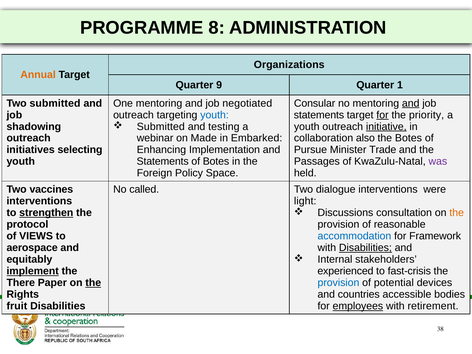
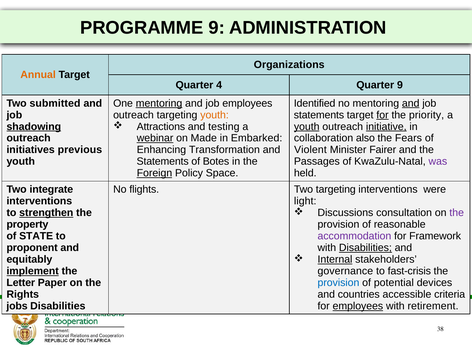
PROGRAMME 8: 8 -> 9
9: 9 -> 4
Quarter 1: 1 -> 9
mentoring at (159, 103) underline: none -> present
job negotiated: negotiated -> employees
Consular: Consular -> Identified
youth at (215, 115) colour: blue -> orange
Submitted at (161, 127): Submitted -> Attractions
shadowing underline: none -> present
youth at (307, 127) underline: none -> present
webinar underline: none -> present
the Botes: Botes -> Fears
selecting: selecting -> previous
Implementation: Implementation -> Transformation
Pursue: Pursue -> Violent
Trade: Trade -> Fairer
Foreign underline: none -> present
vaccines: vaccines -> integrate
called: called -> flights
Two dialogue: dialogue -> targeting
the at (457, 213) colour: orange -> purple
protocol: protocol -> property
VIEWS: VIEWS -> STATE
accommodation colour: blue -> purple
aerospace: aerospace -> proponent
Internal underline: none -> present
experienced: experienced -> governance
There: There -> Letter
the at (93, 283) underline: present -> none
bodies: bodies -> criteria
fruit: fruit -> jobs
